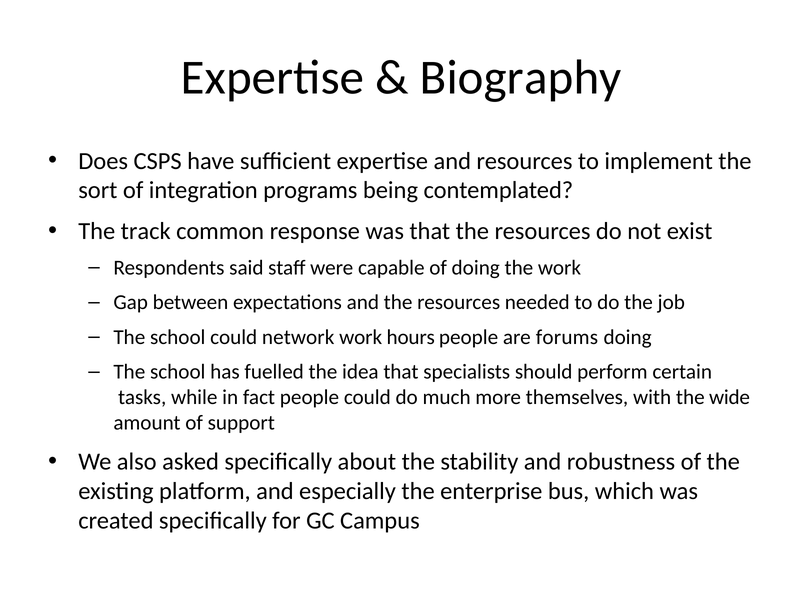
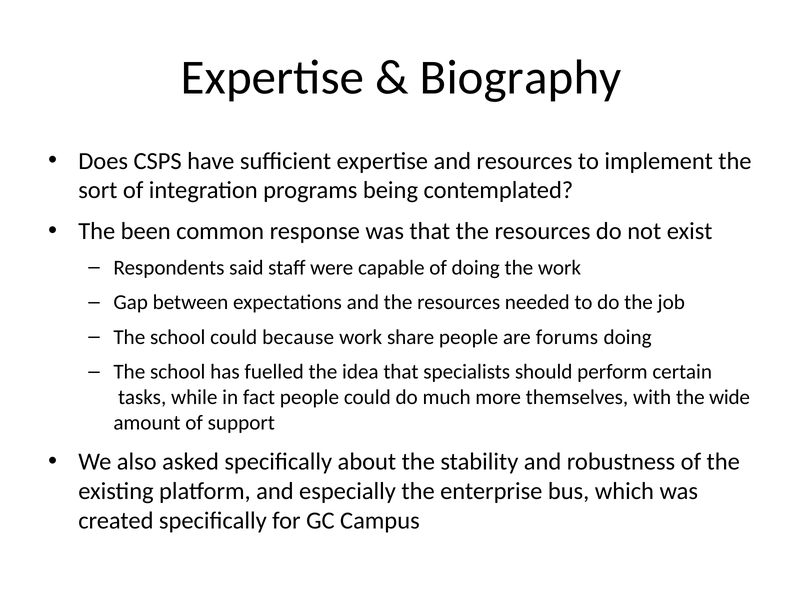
track: track -> been
network: network -> because
hours: hours -> share
